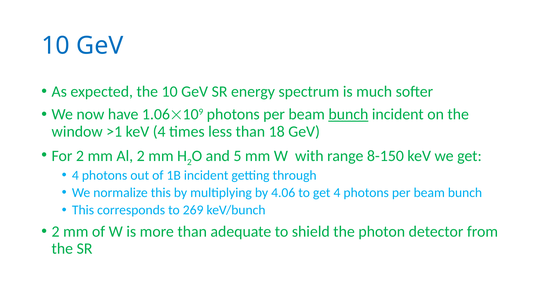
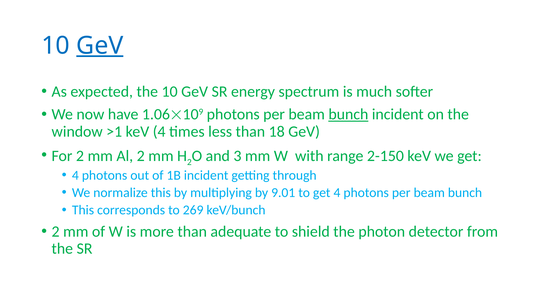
GeV at (100, 46) underline: none -> present
5: 5 -> 3
8-150: 8-150 -> 2-150
4.06: 4.06 -> 9.01
